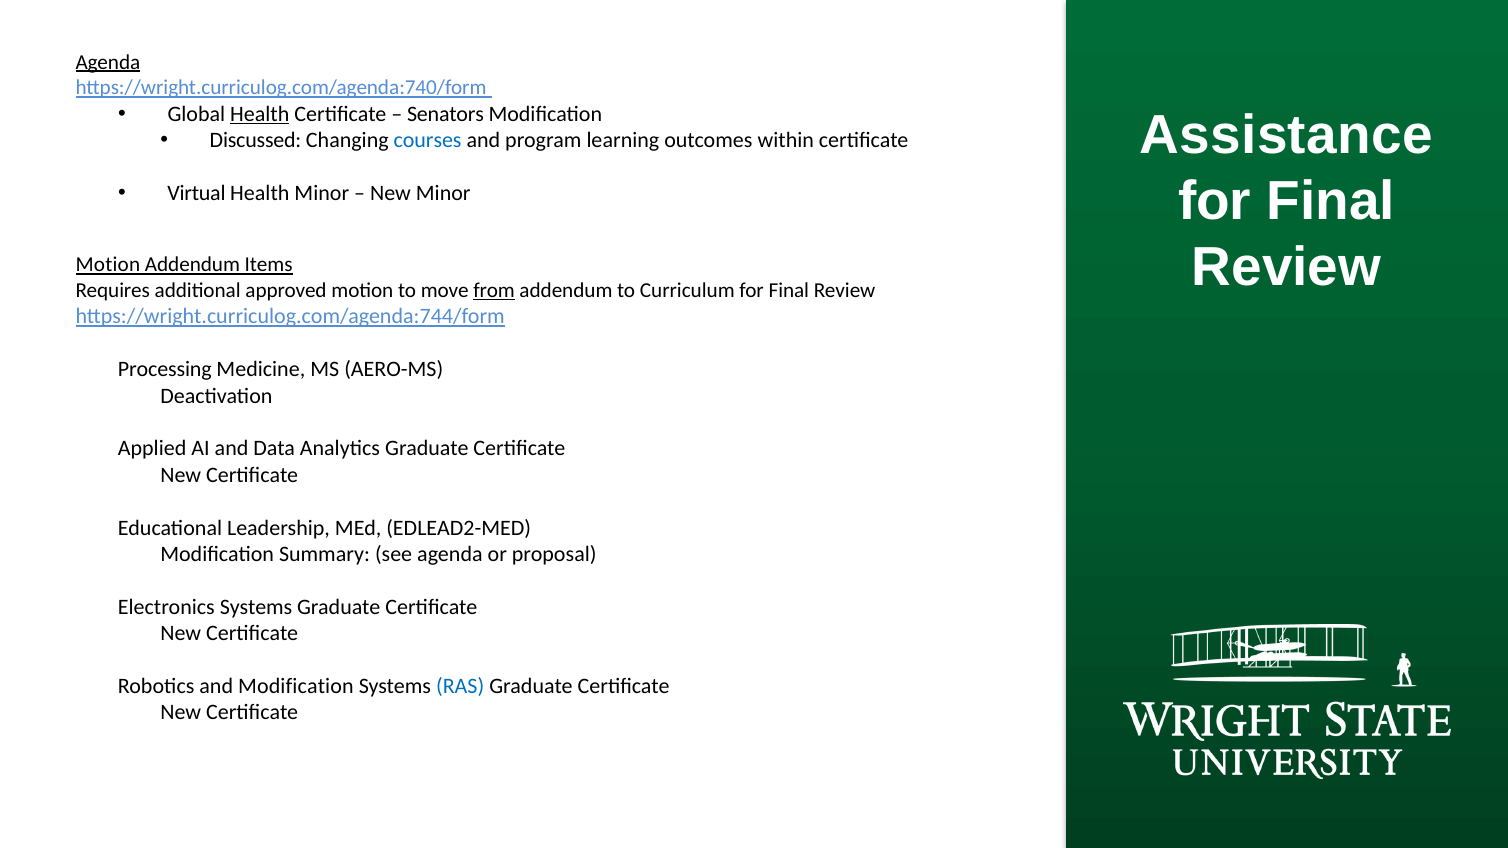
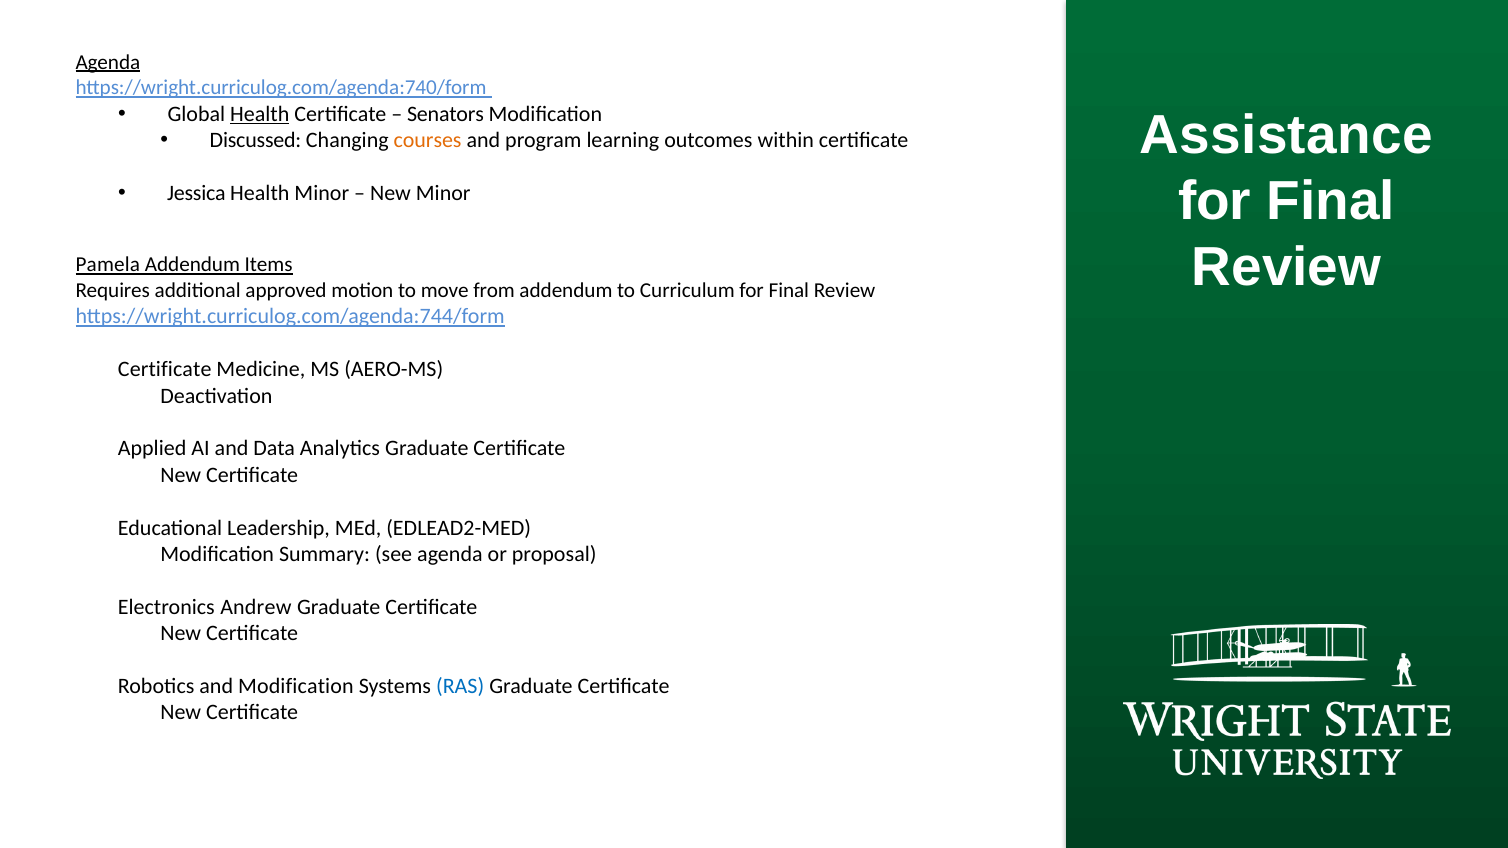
courses colour: blue -> orange
Virtual: Virtual -> Jessica
Motion at (108, 265): Motion -> Pamela
from underline: present -> none
Processing at (165, 370): Processing -> Certificate
Electronics Systems: Systems -> Andrew
